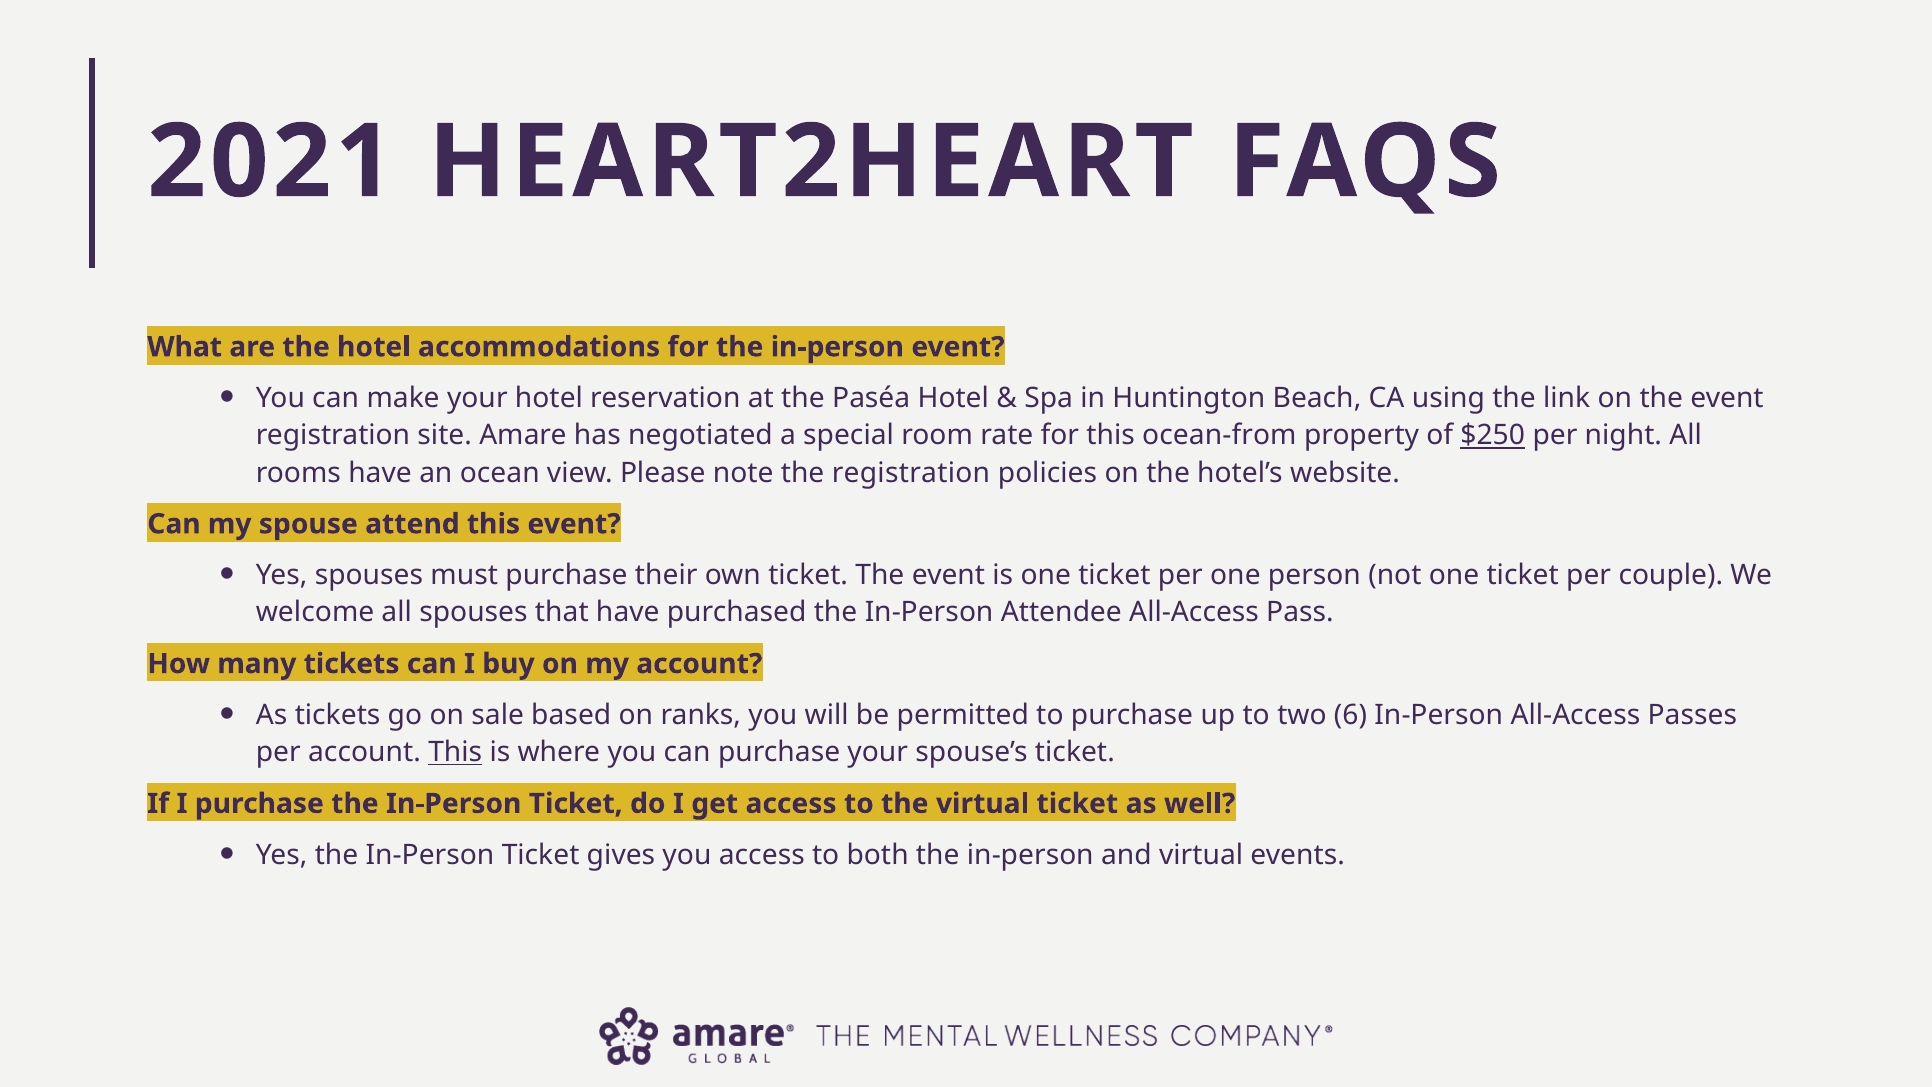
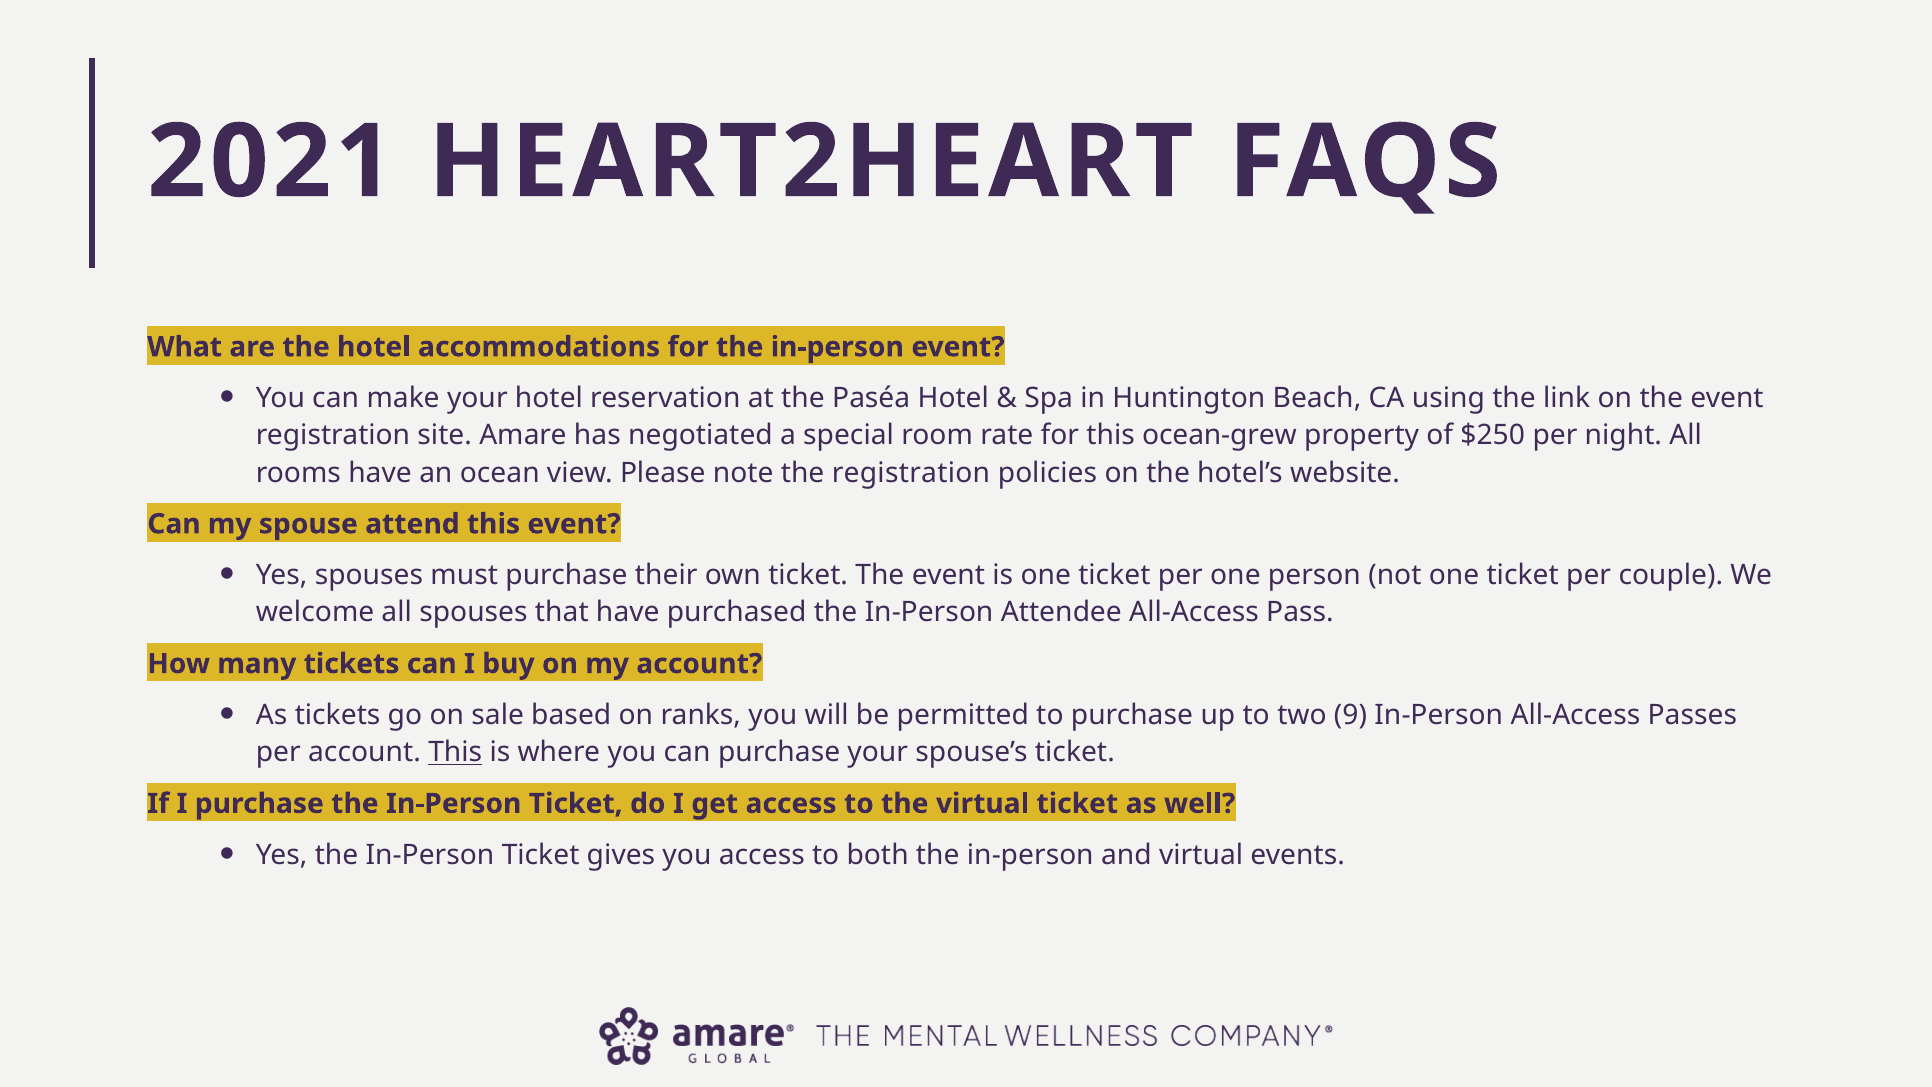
ocean-from: ocean-from -> ocean-grew
$250 underline: present -> none
6: 6 -> 9
